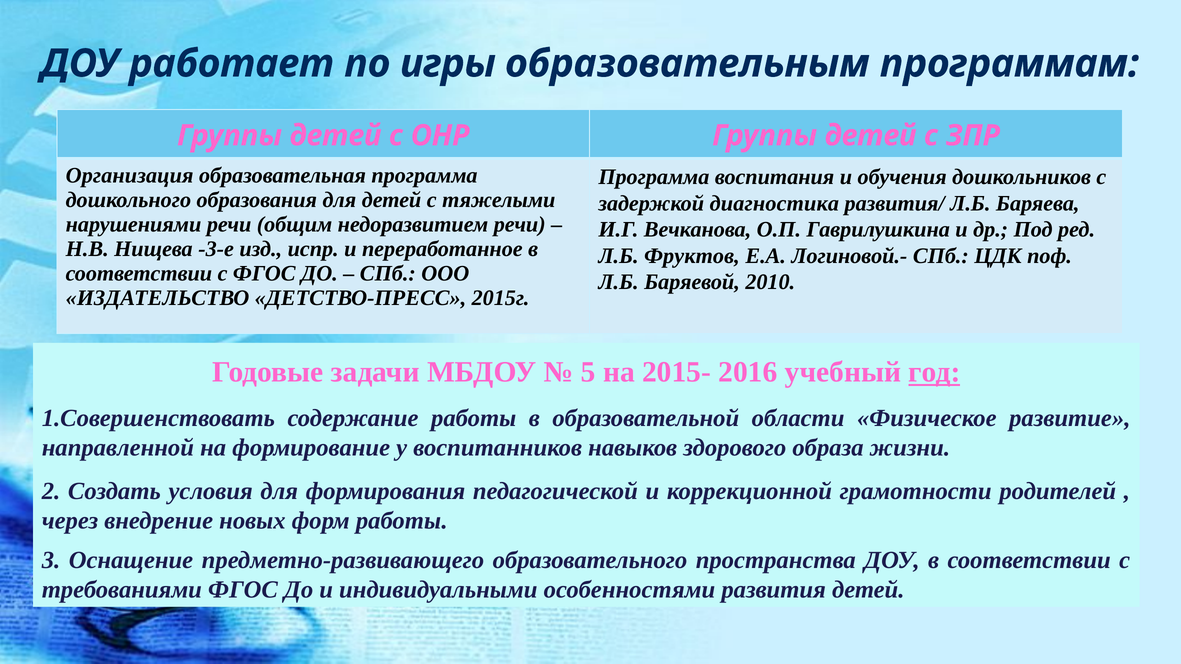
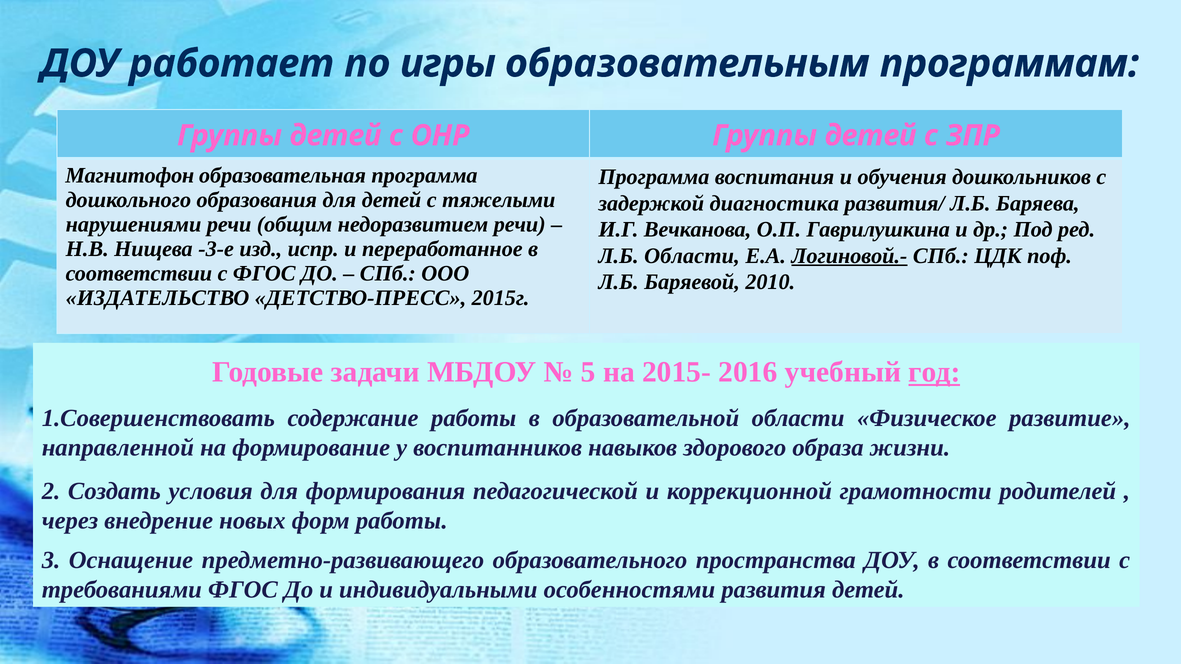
Организация: Организация -> Магнитофон
Л.Б Фруктов: Фруктов -> Области
Логиновой.- underline: none -> present
